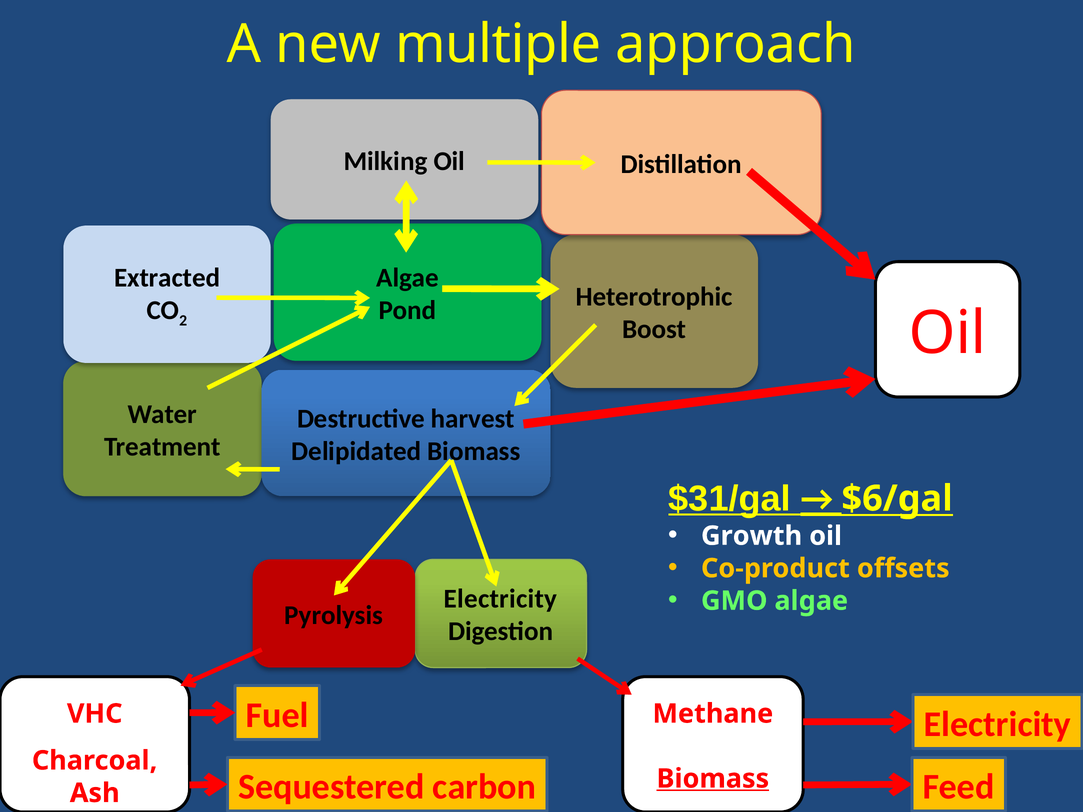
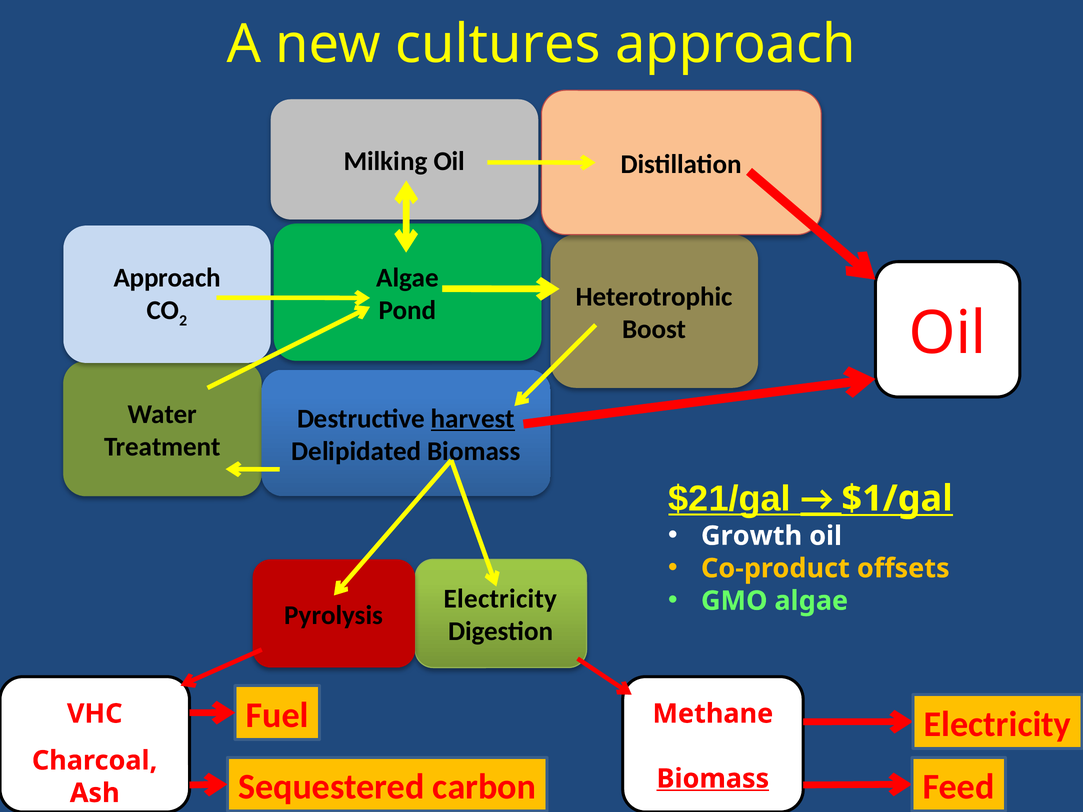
multiple: multiple -> cultures
Extracted at (167, 278): Extracted -> Approach
harvest underline: none -> present
$31/gal: $31/gal -> $21/gal
$6/gal: $6/gal -> $1/gal
